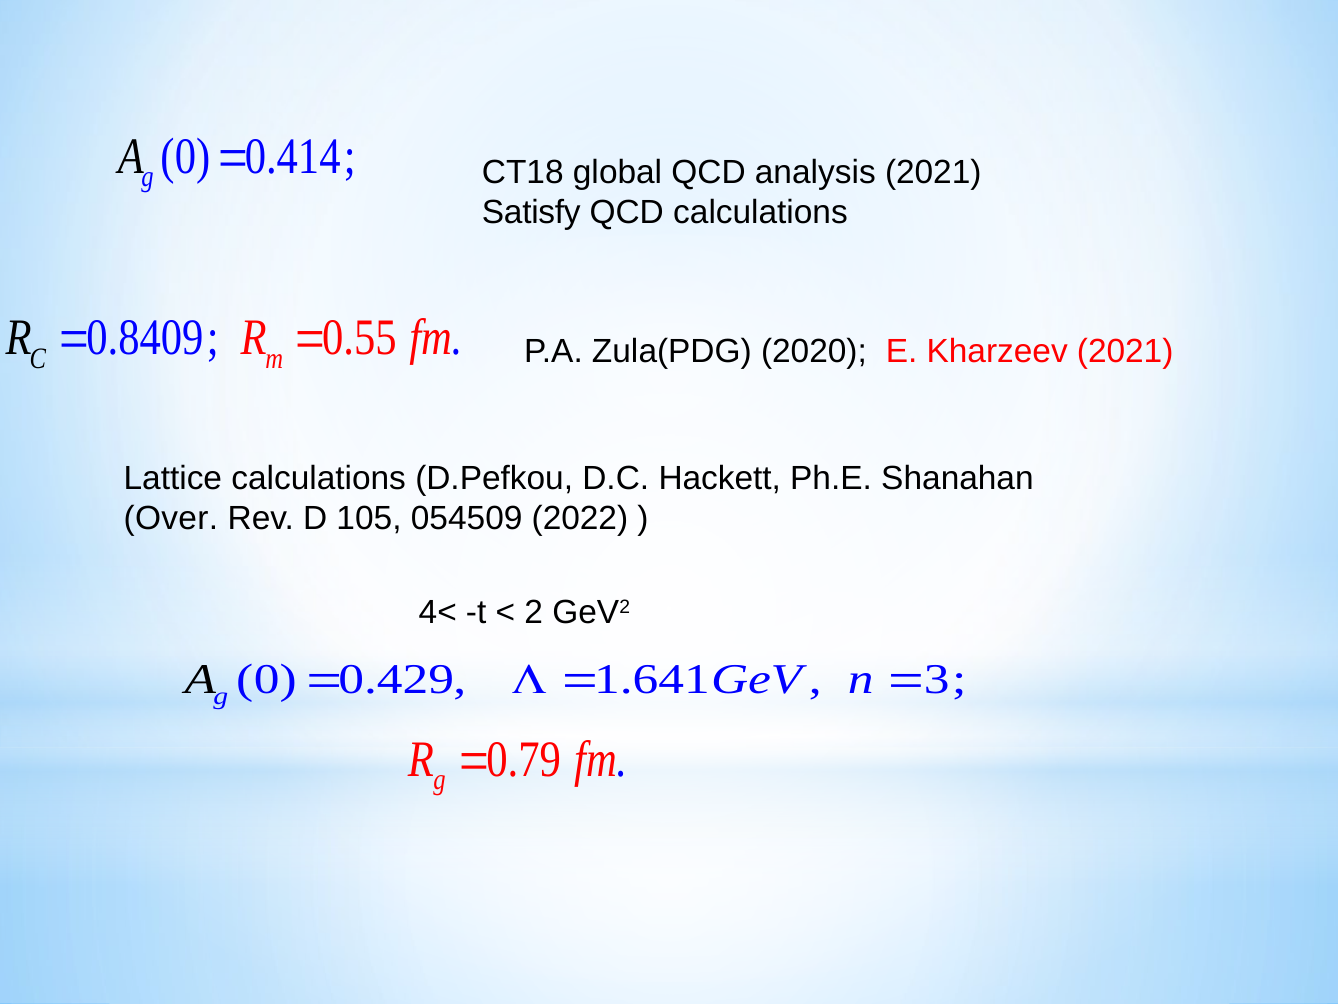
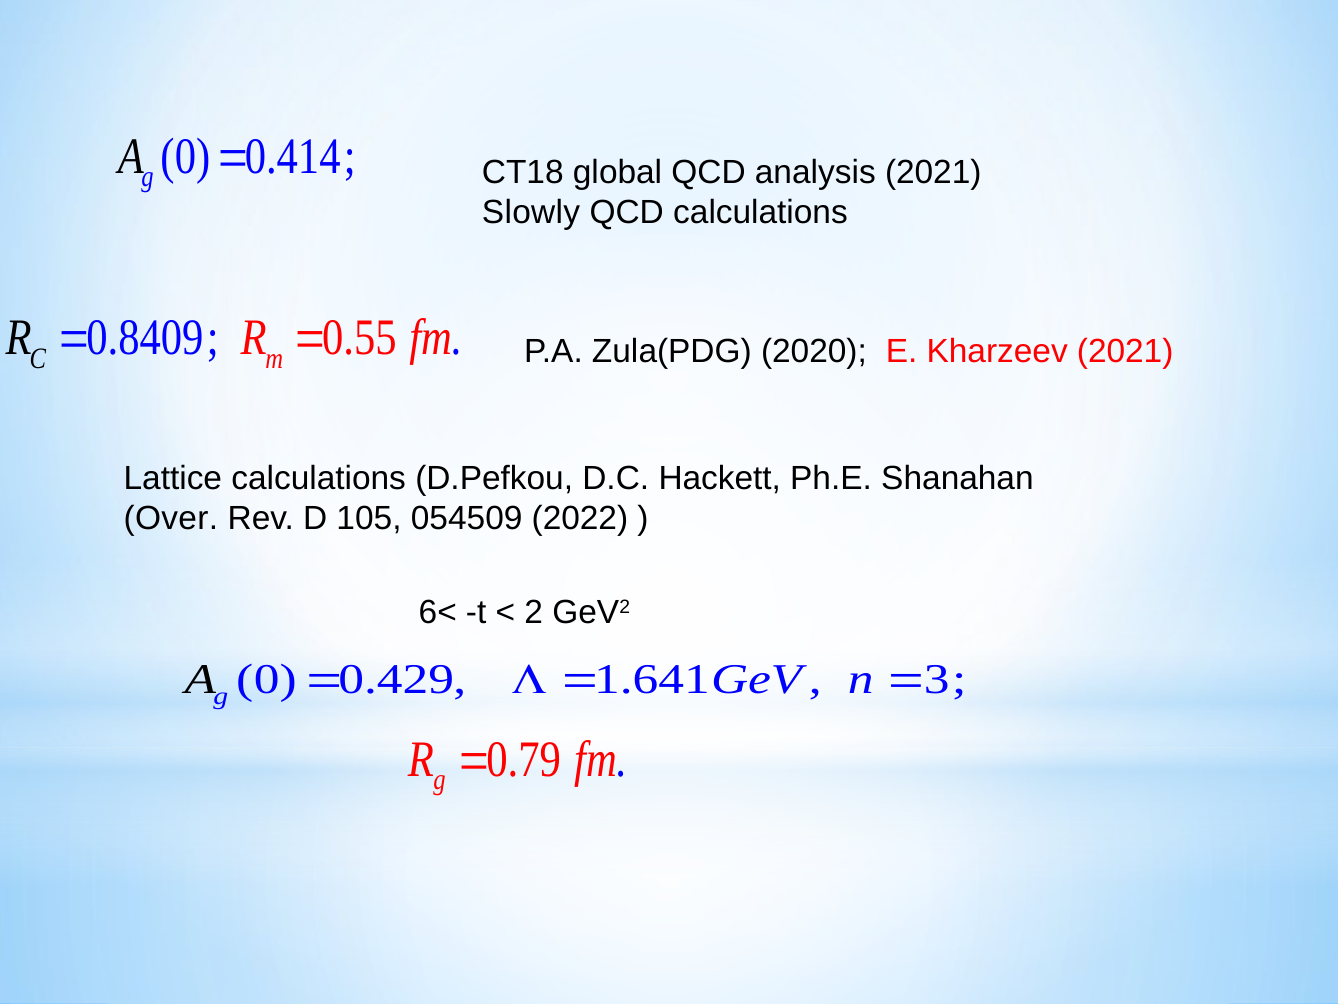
Satisfy: Satisfy -> Slowly
4<: 4< -> 6<
